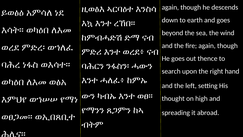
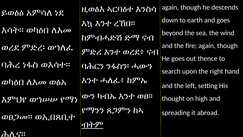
ብትም underline: none -> present
